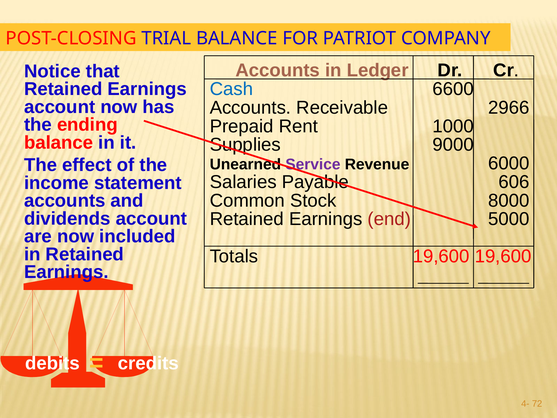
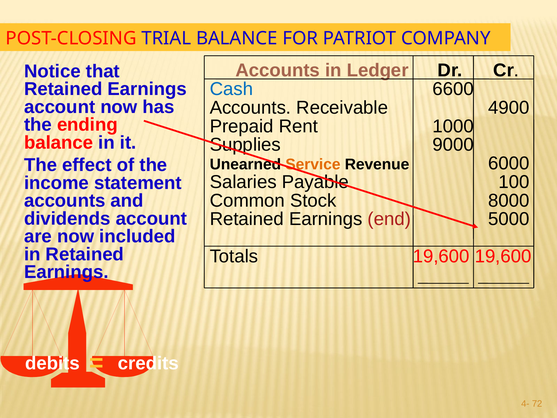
2966: 2966 -> 4900
Service colour: purple -> orange
606: 606 -> 100
